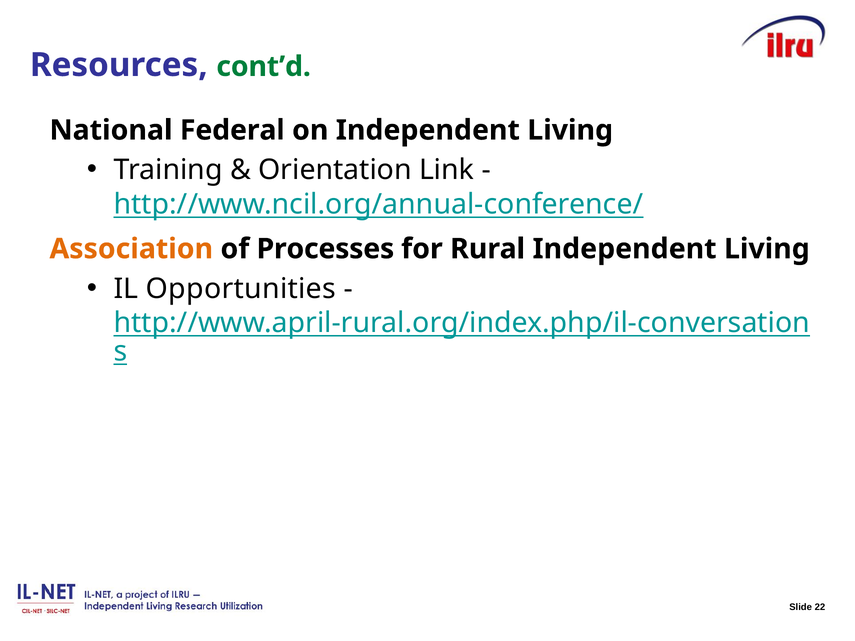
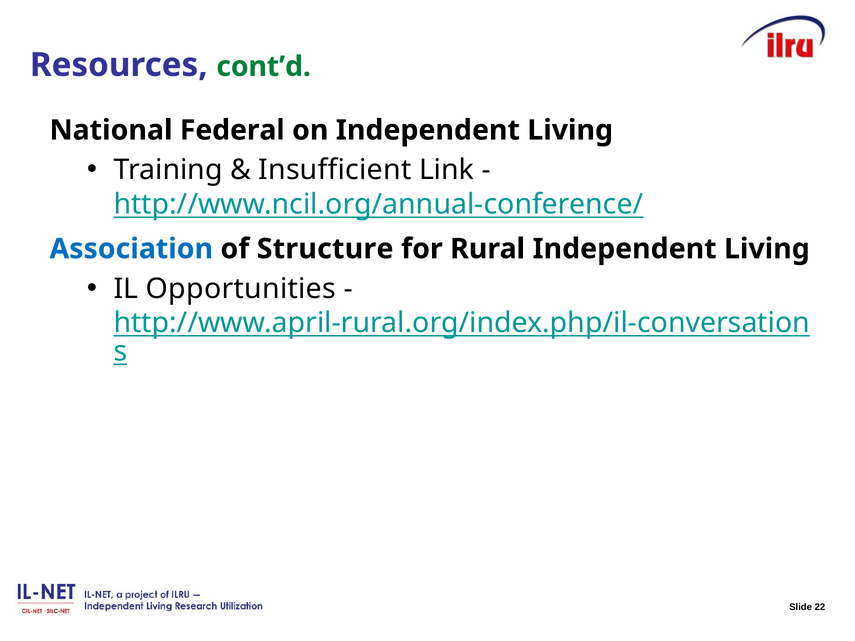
Orientation: Orientation -> Insufficient
Association colour: orange -> blue
Processes: Processes -> Structure
